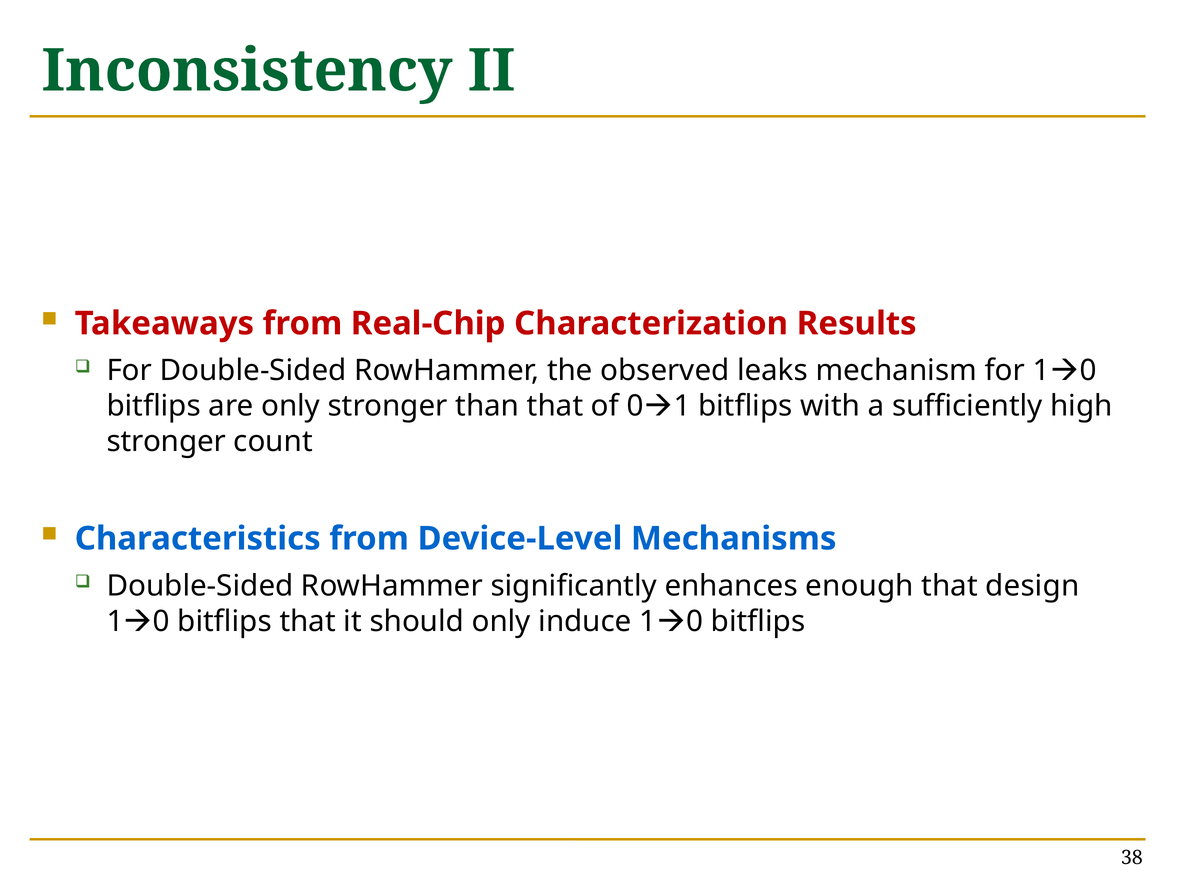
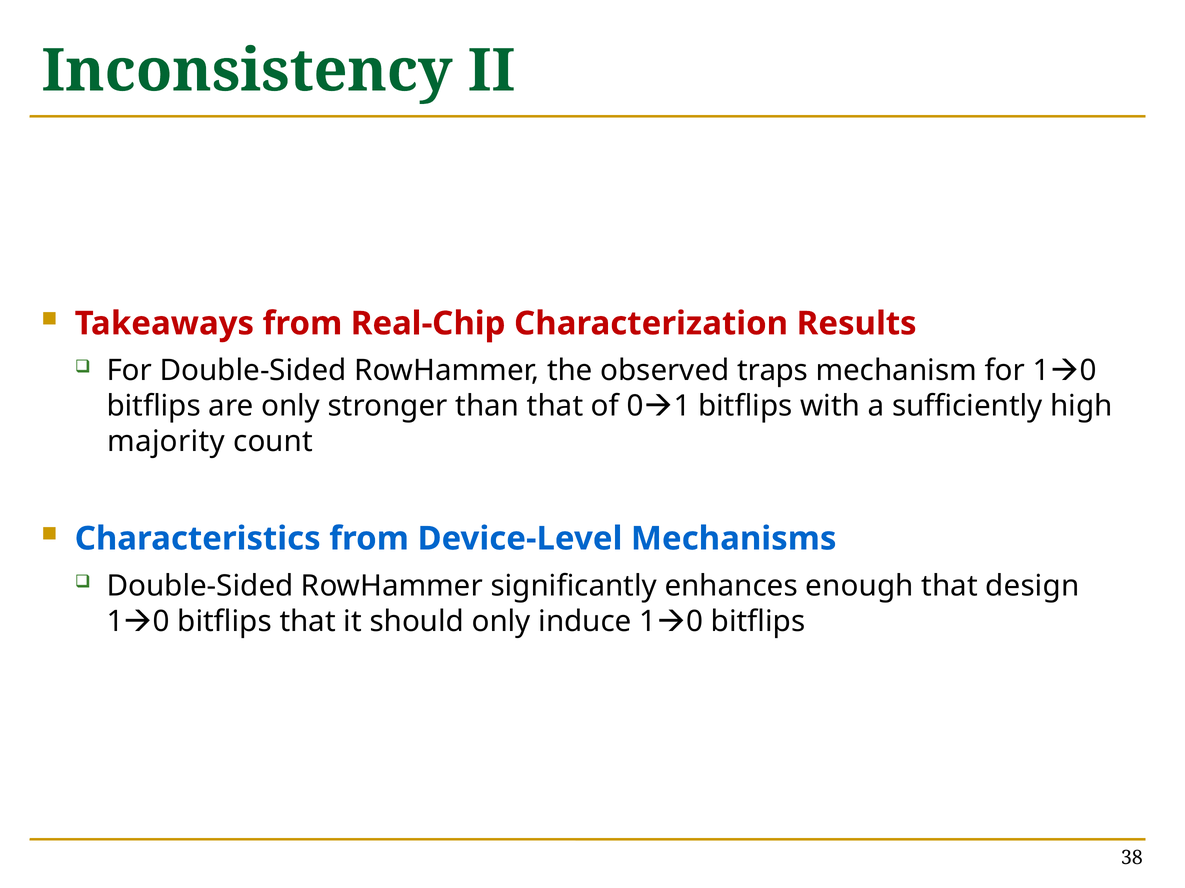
leaks: leaks -> traps
stronger at (166, 442): stronger -> majority
